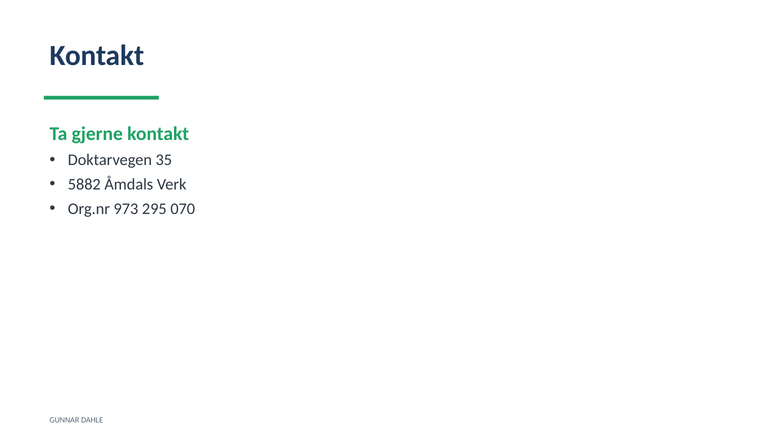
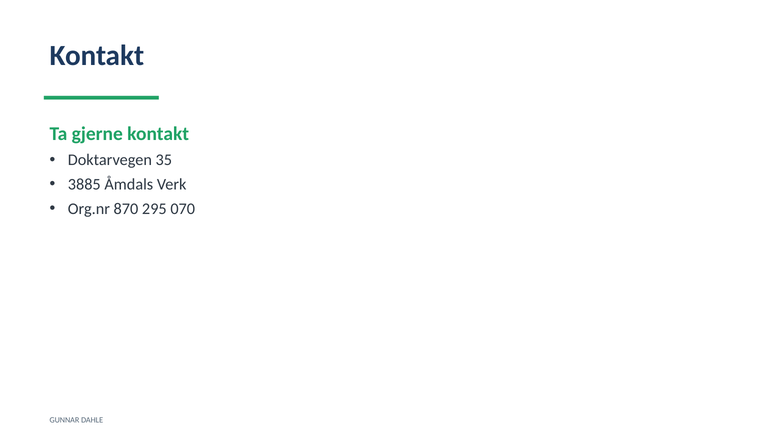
5882: 5882 -> 3885
973: 973 -> 870
